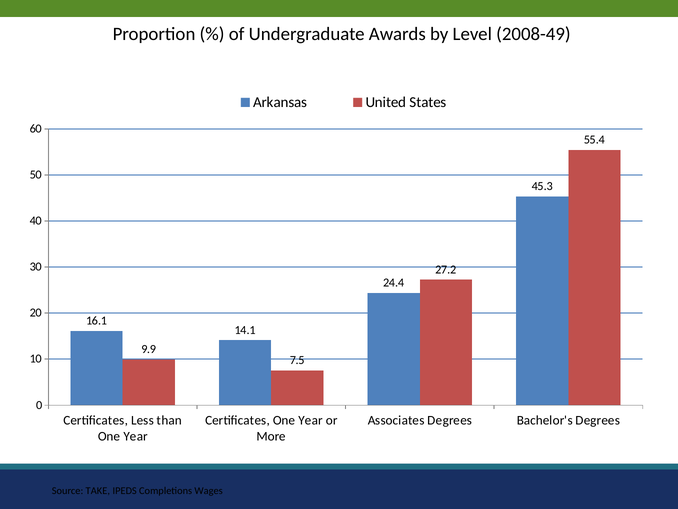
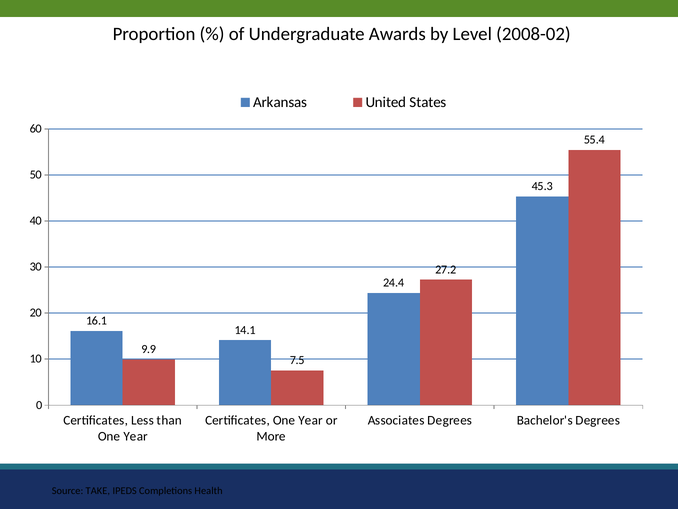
2008-49: 2008-49 -> 2008-02
Wages: Wages -> Health
